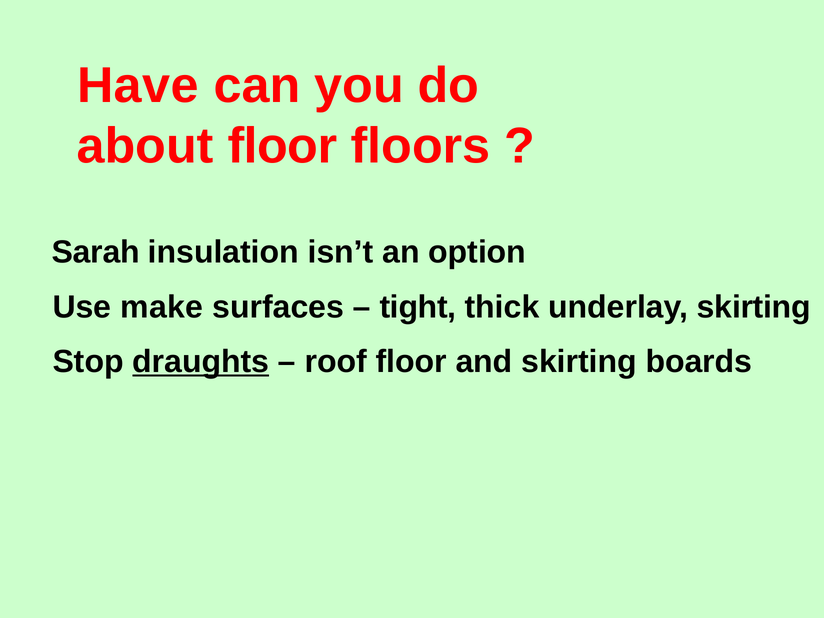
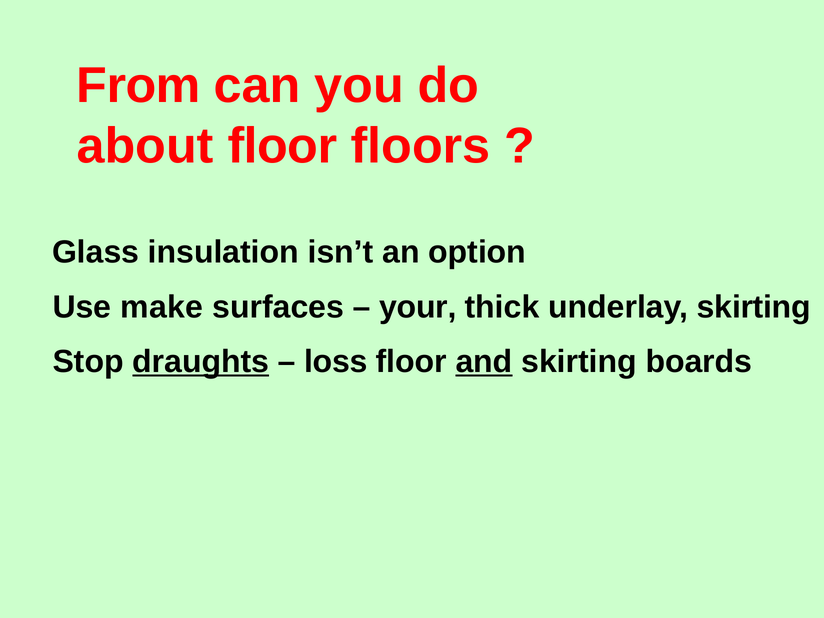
Have: Have -> From
Sarah: Sarah -> Glass
tight: tight -> your
roof: roof -> loss
and underline: none -> present
